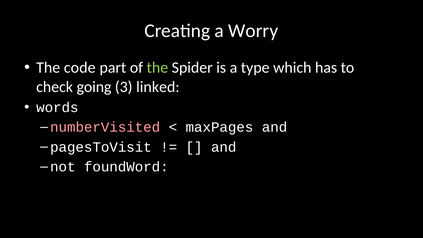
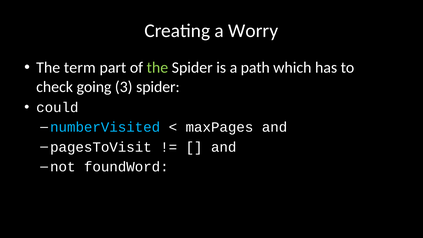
code: code -> term
type: type -> path
3 linked: linked -> spider
words: words -> could
numberVisited colour: pink -> light blue
